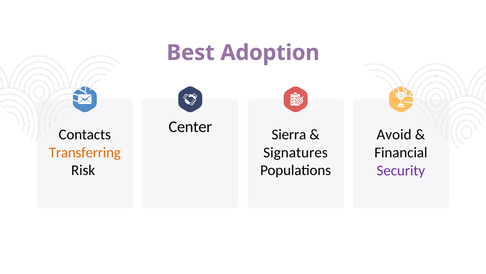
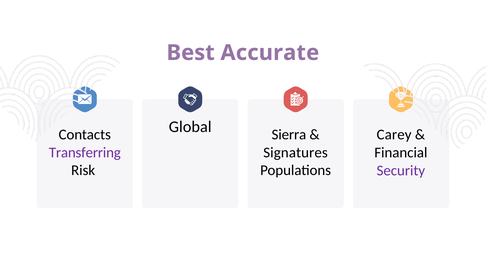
Adoption: Adoption -> Accurate
Center: Center -> Global
Avoid: Avoid -> Carey
Transferring colour: orange -> purple
